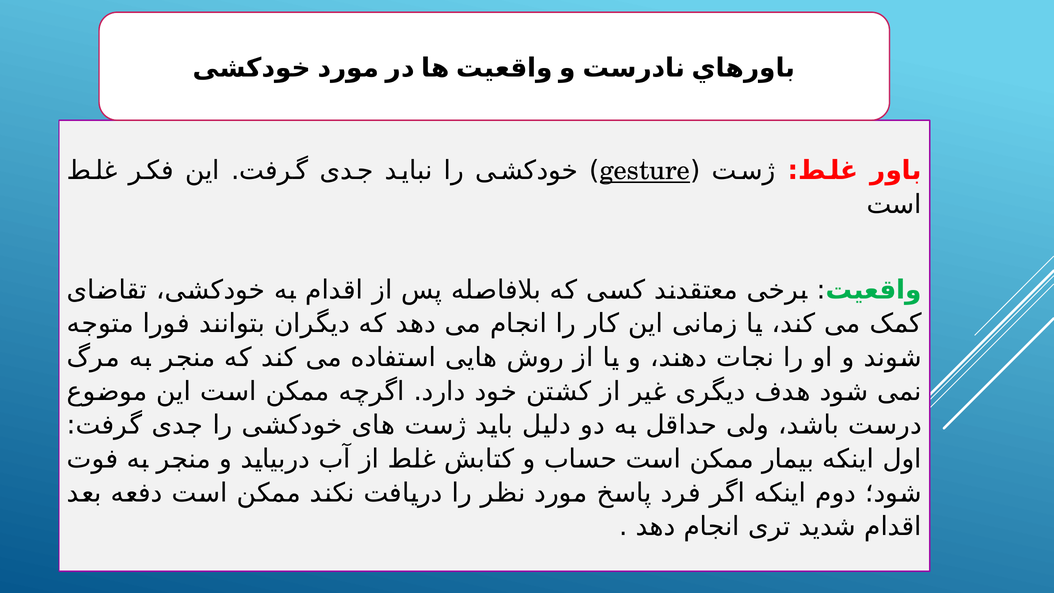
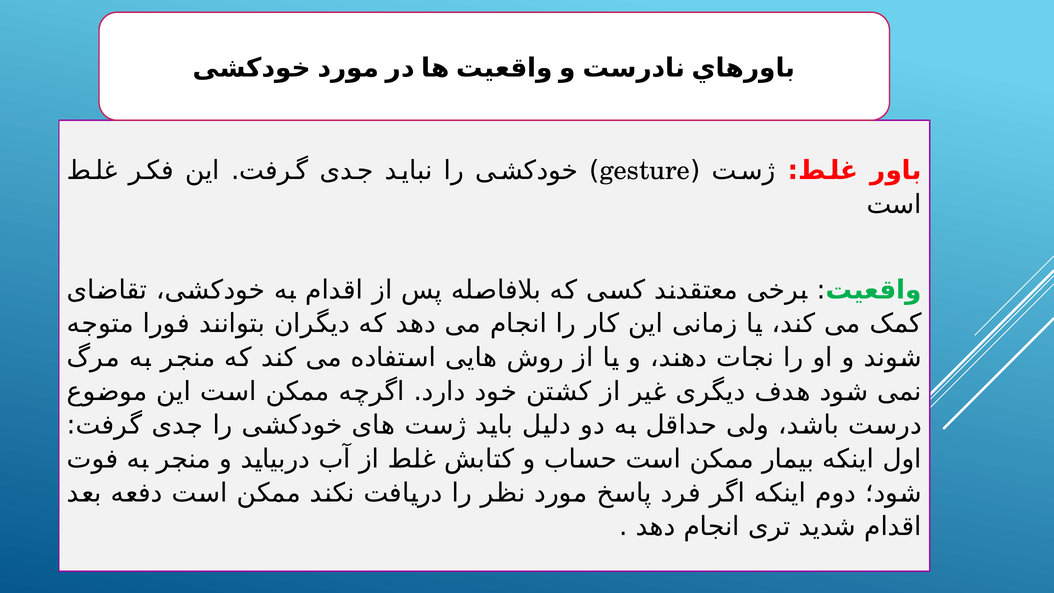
gesture underline: present -> none
